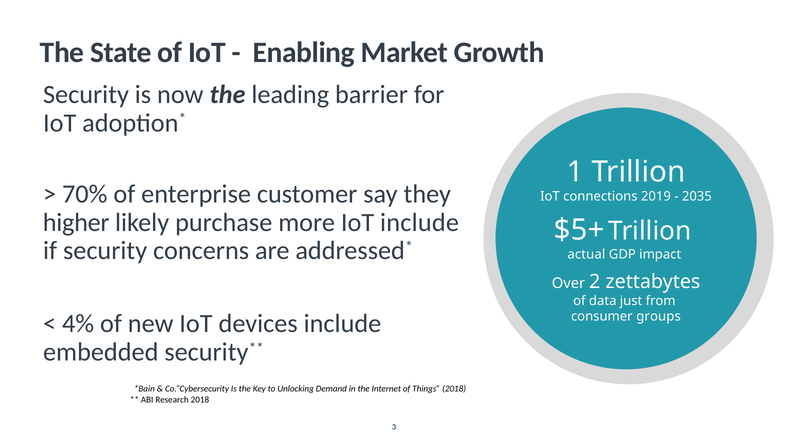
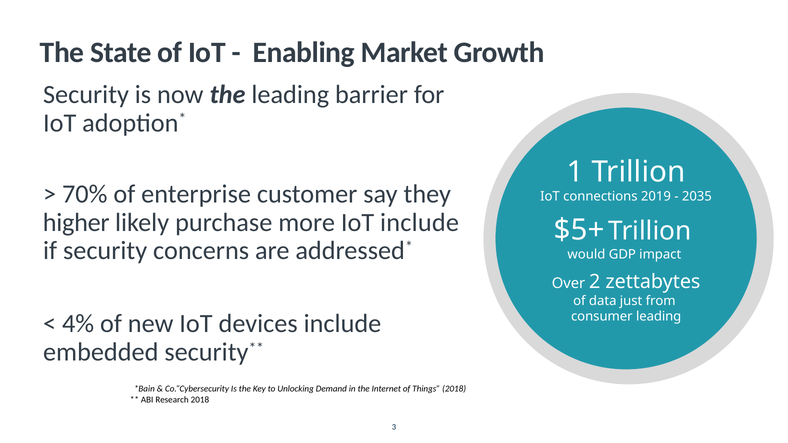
actual: actual -> would
consumer groups: groups -> leading
